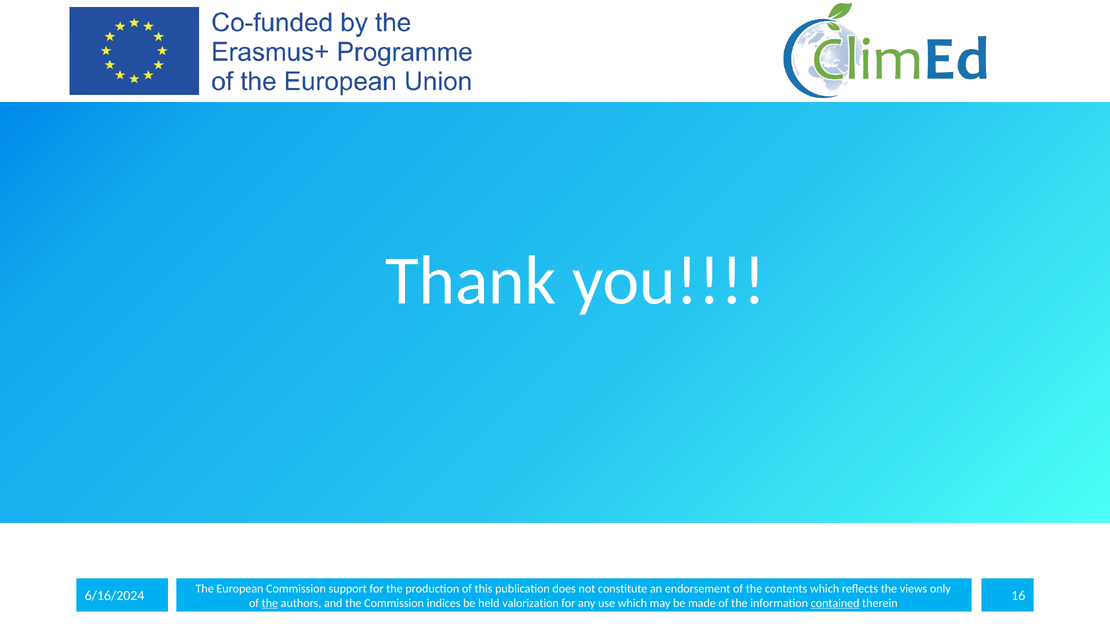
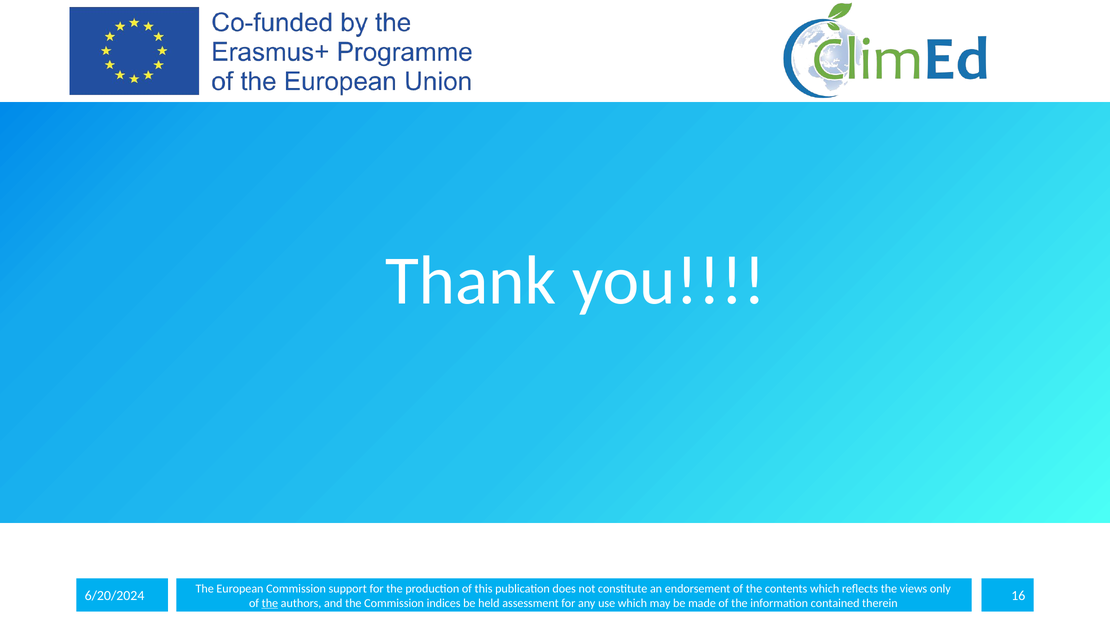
6/16/2024: 6/16/2024 -> 6/20/2024
valorization: valorization -> assessment
contained underline: present -> none
